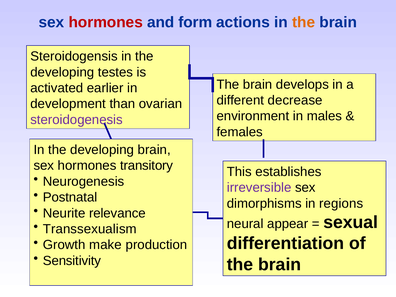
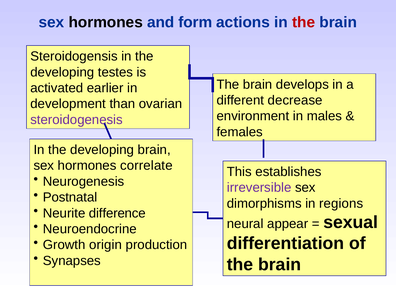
hormones at (106, 22) colour: red -> black
the at (304, 22) colour: orange -> red
transitory: transitory -> correlate
relevance: relevance -> difference
Transsexualism: Transsexualism -> Neuroendocrine
make: make -> origin
Sensitivity: Sensitivity -> Synapses
